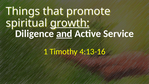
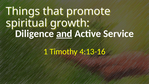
growth underline: present -> none
